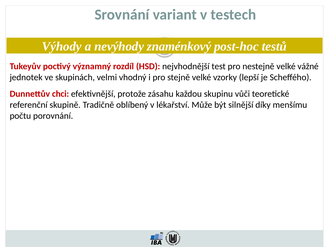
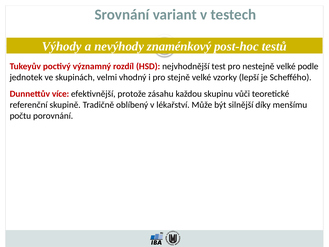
vážné: vážné -> podle
chci: chci -> více
